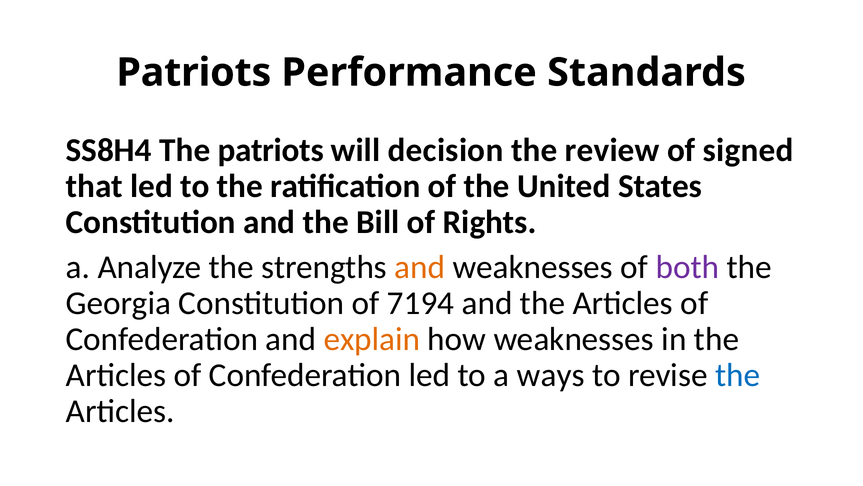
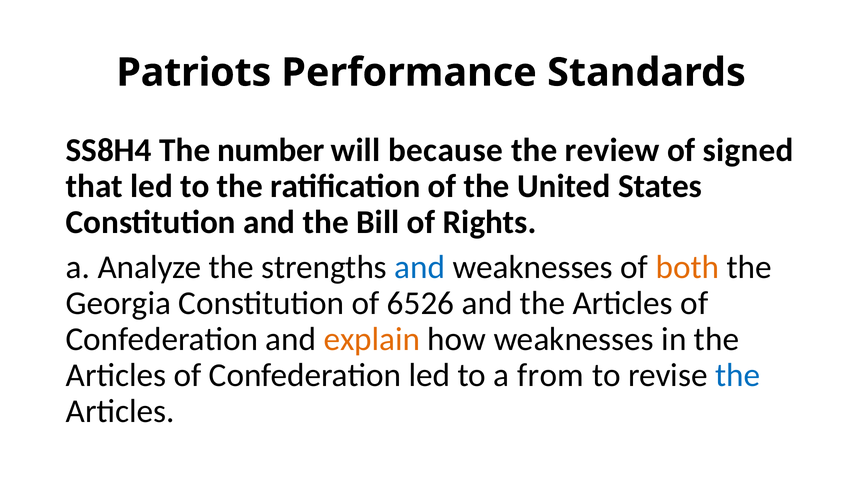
The patriots: patriots -> number
decision: decision -> because
and at (420, 267) colour: orange -> blue
both colour: purple -> orange
7194: 7194 -> 6526
ways: ways -> from
